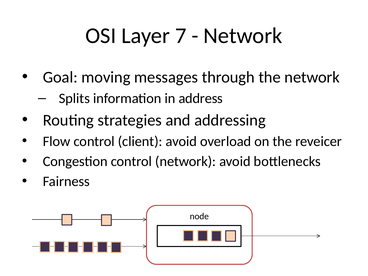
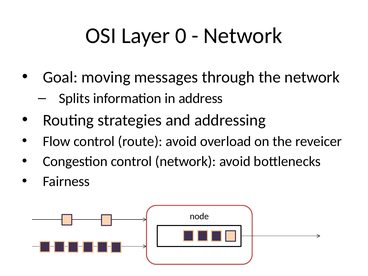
7: 7 -> 0
client: client -> route
